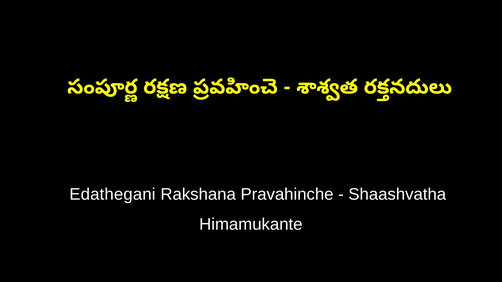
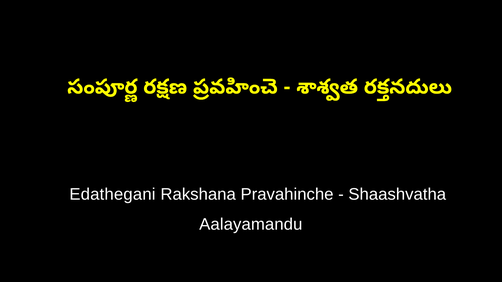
Himamukante: Himamukante -> Aalayamandu
